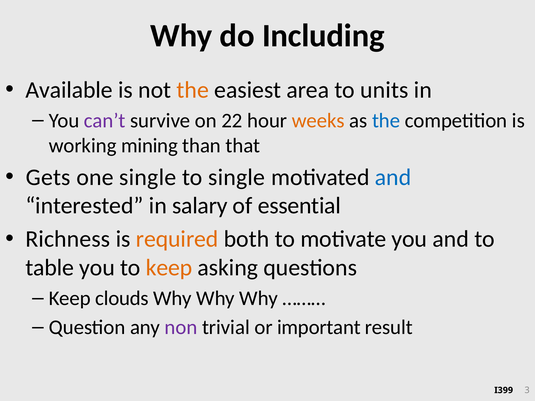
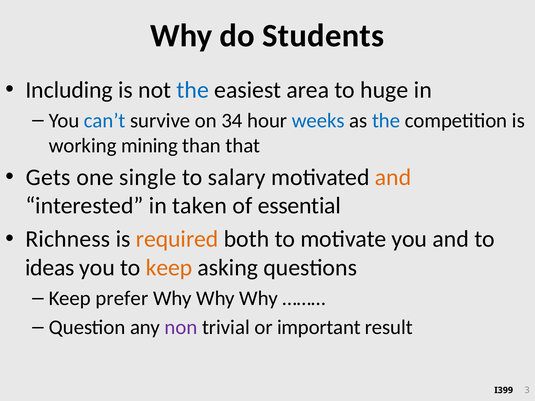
Including: Including -> Students
Available: Available -> Including
the at (193, 90) colour: orange -> blue
units: units -> huge
can’t colour: purple -> blue
22: 22 -> 34
weeks colour: orange -> blue
to single: single -> salary
and at (393, 177) colour: blue -> orange
salary: salary -> taken
table: table -> ideas
clouds: clouds -> prefer
